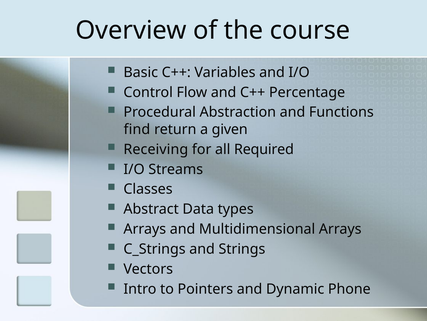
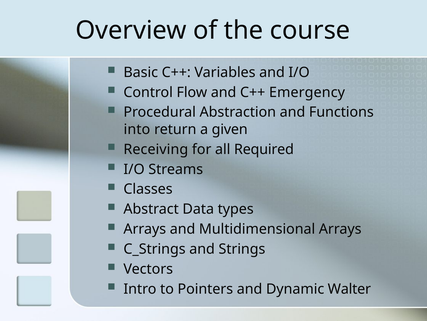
Percentage: Percentage -> Emergency
find: find -> into
Phone: Phone -> Walter
